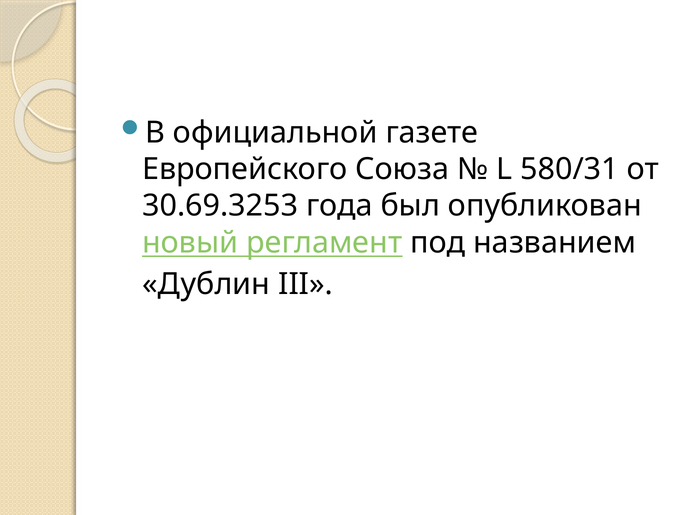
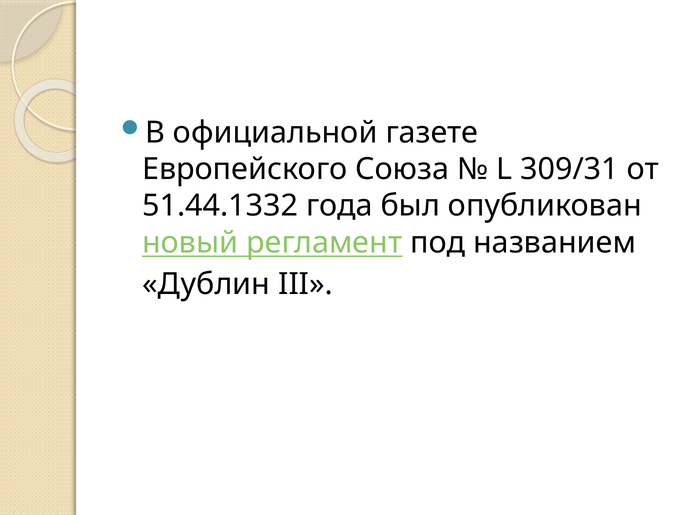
580/31: 580/31 -> 309/31
30.69.3253: 30.69.3253 -> 51.44.1332
